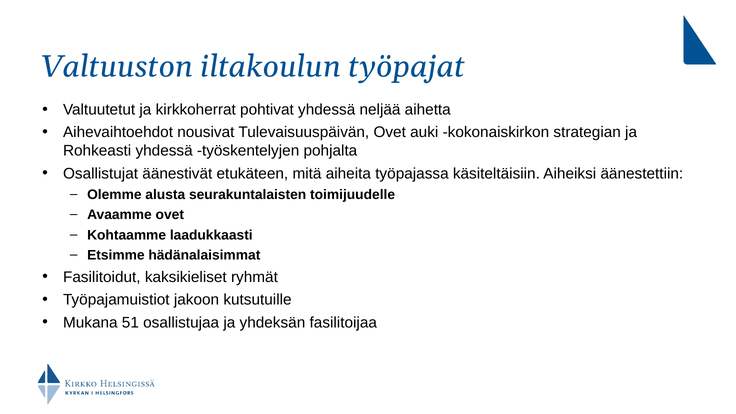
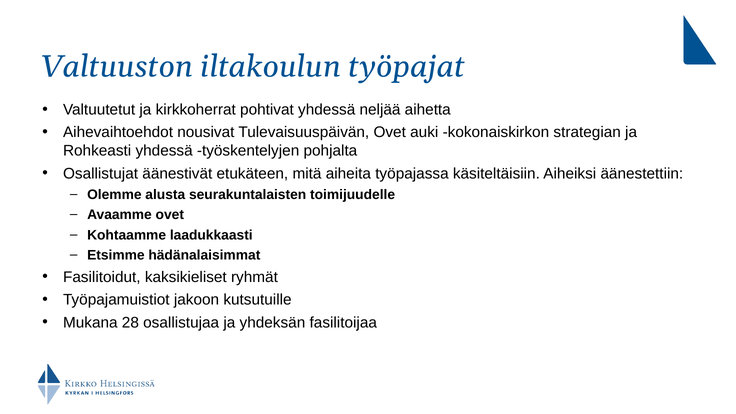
51: 51 -> 28
